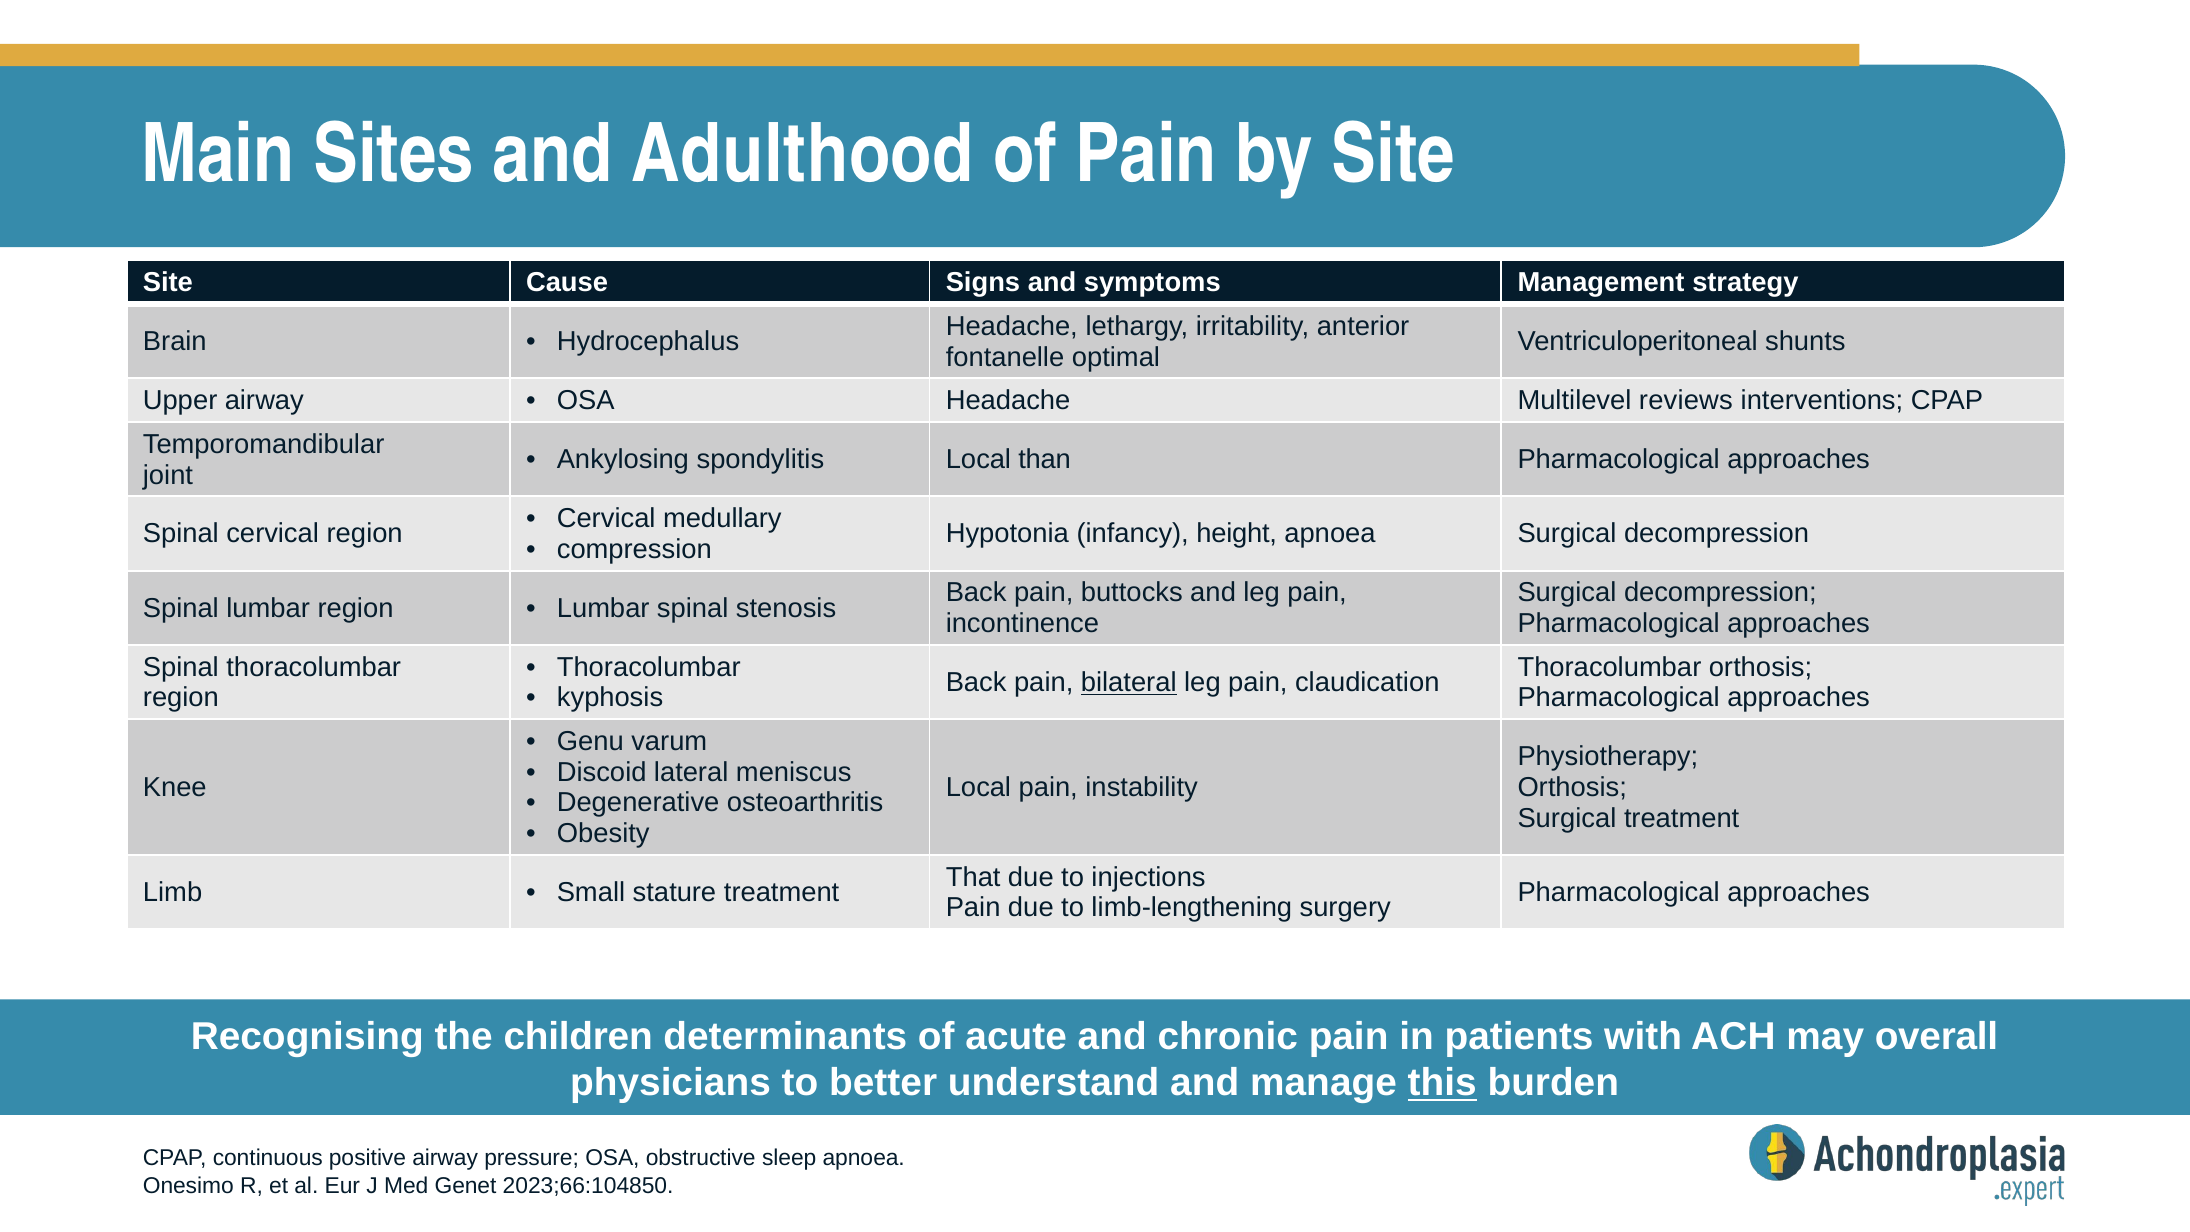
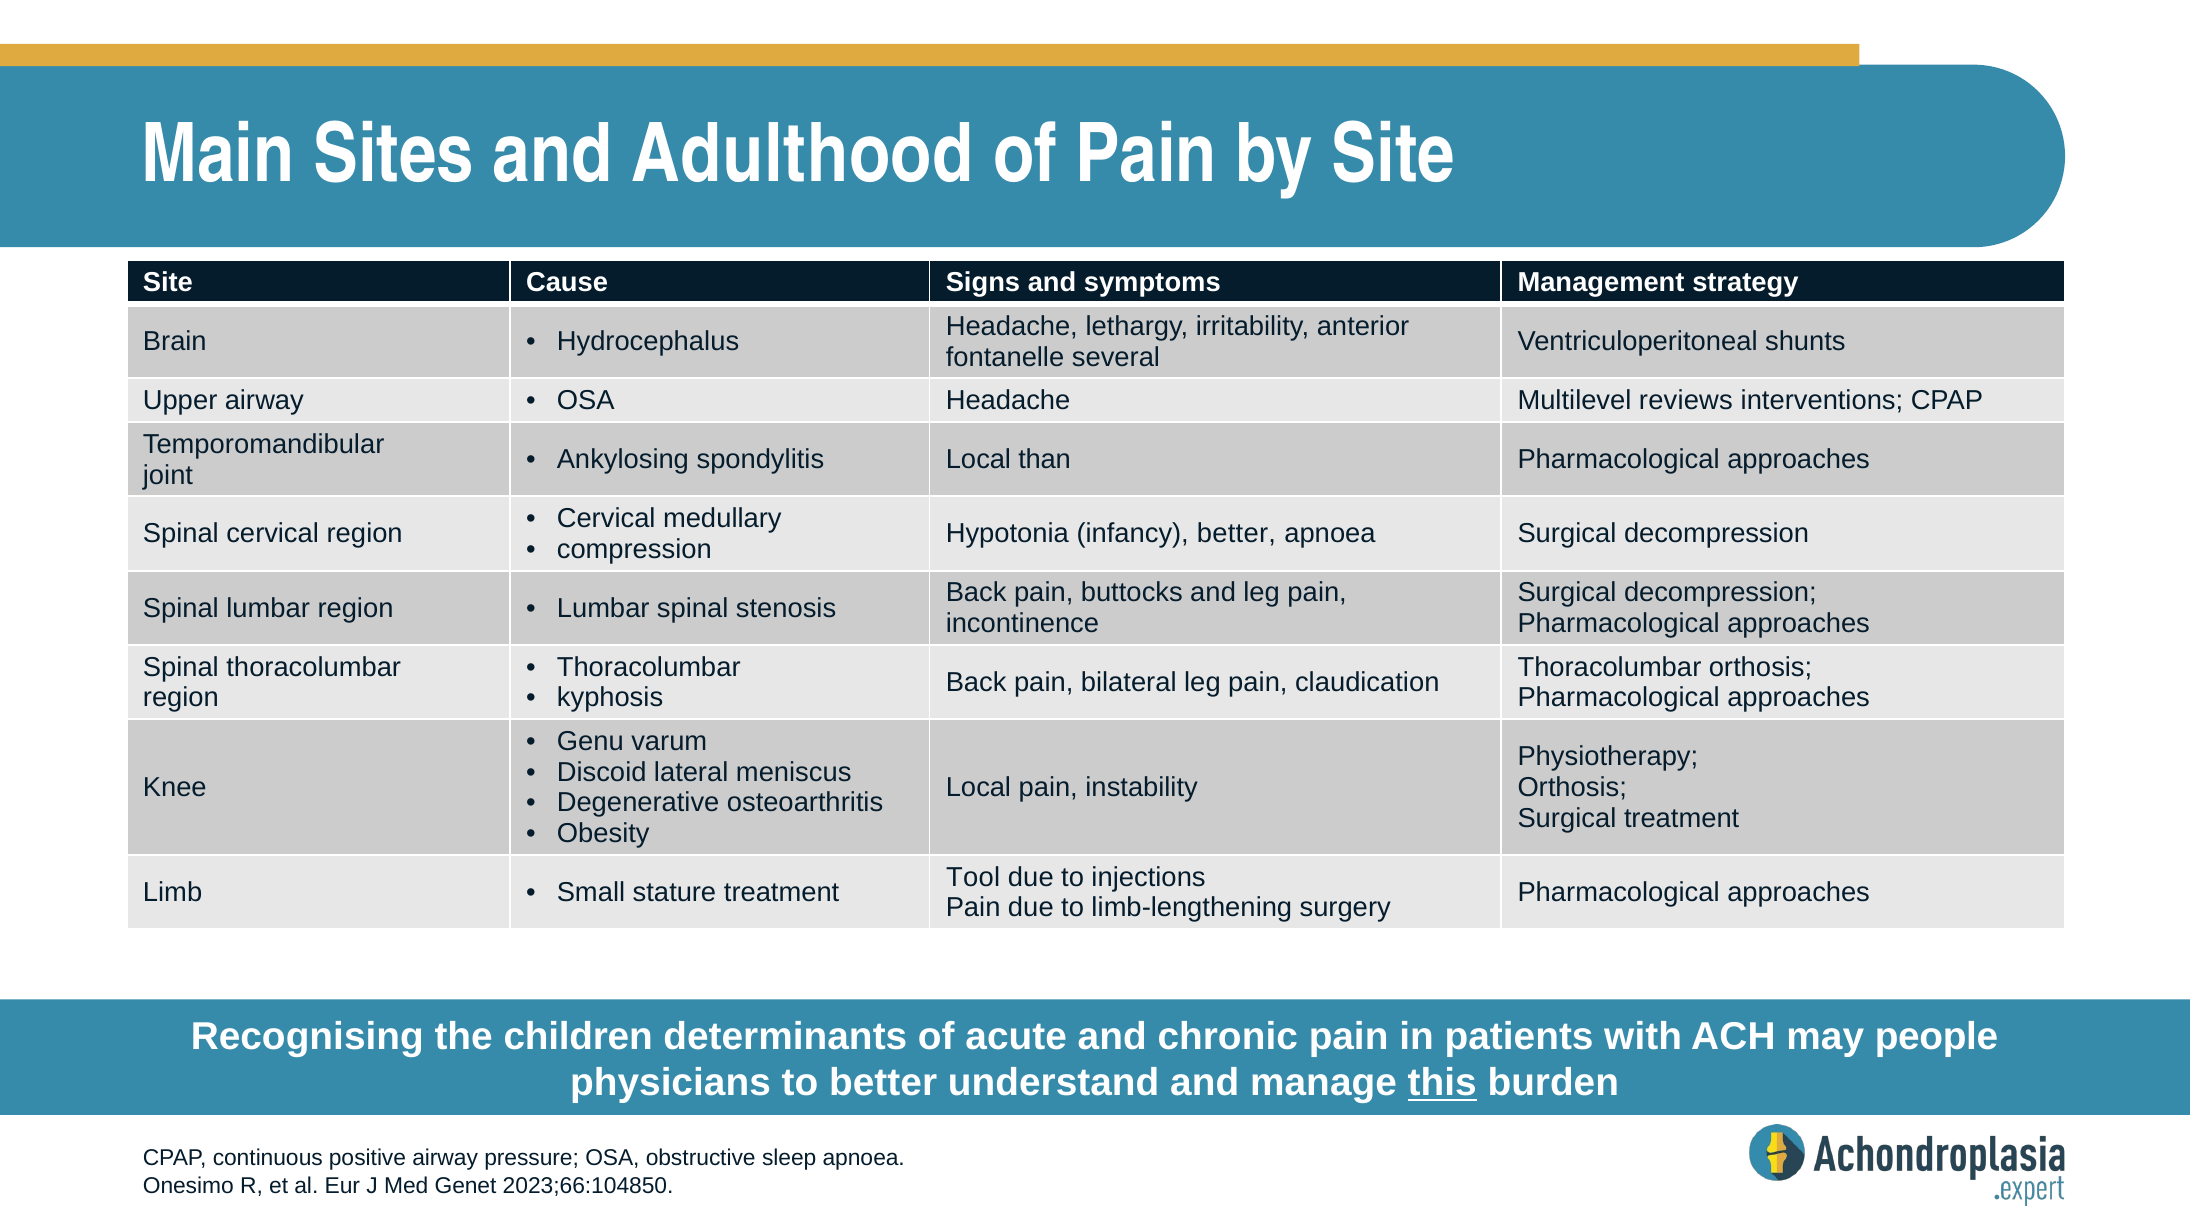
optimal: optimal -> several
infancy height: height -> better
bilateral underline: present -> none
That: That -> Tool
overall: overall -> people
